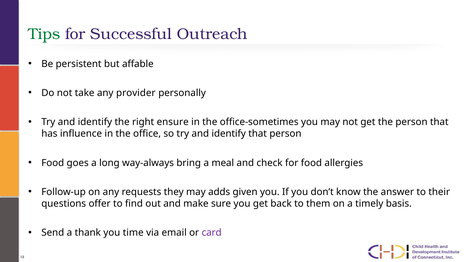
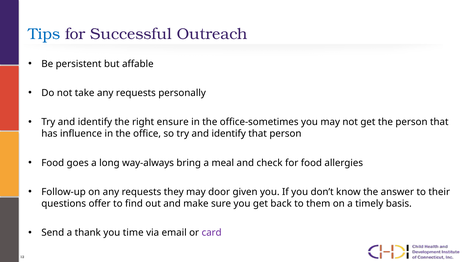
Tips colour: green -> blue
take any provider: provider -> requests
adds: adds -> door
